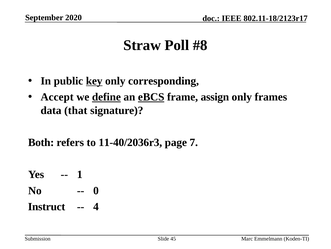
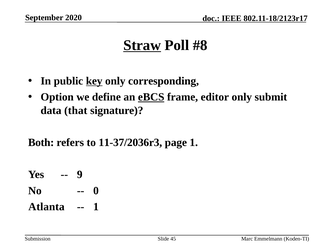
Straw underline: none -> present
Accept: Accept -> Option
define underline: present -> none
assign: assign -> editor
frames: frames -> submit
11-40/2036r3: 11-40/2036r3 -> 11-37/2036r3
page 7: 7 -> 1
1: 1 -> 9
Instruct: Instruct -> Atlanta
4 at (96, 206): 4 -> 1
